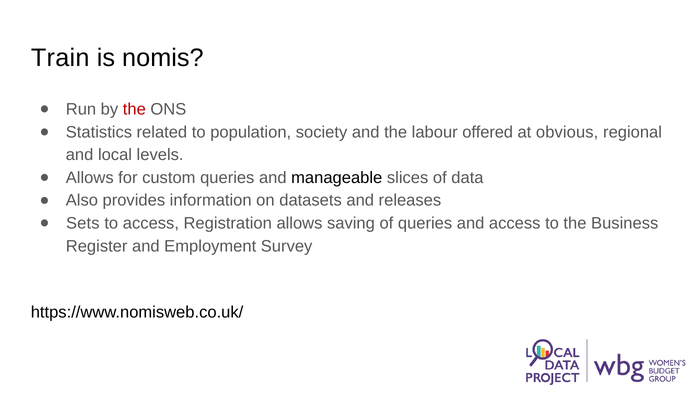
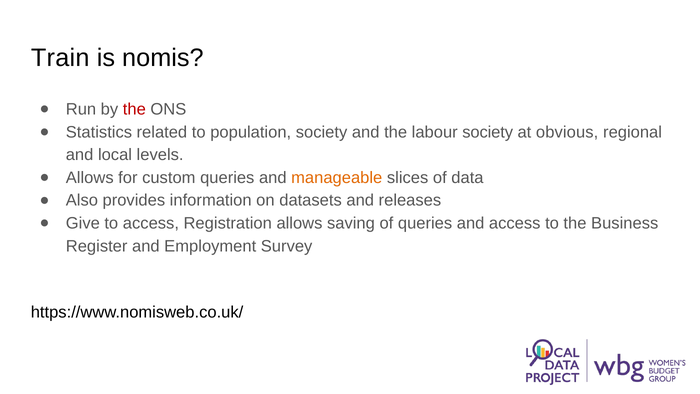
labour offered: offered -> society
manageable colour: black -> orange
Sets: Sets -> Give
